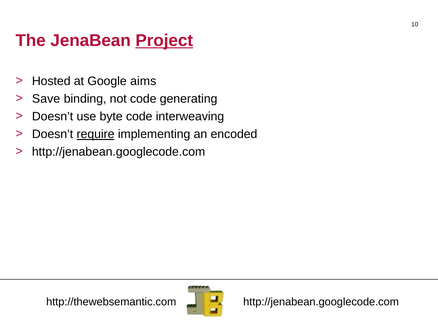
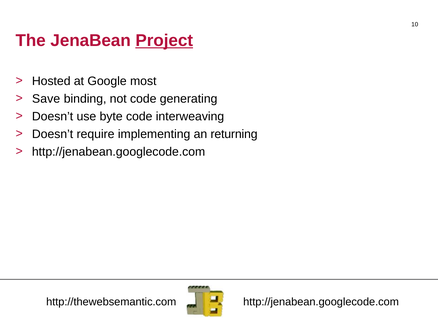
aims: aims -> most
require underline: present -> none
encoded: encoded -> returning
